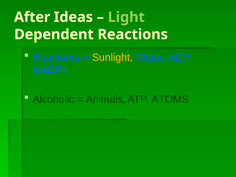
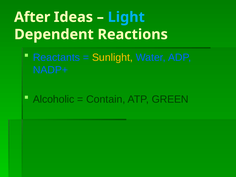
Light colour: light green -> light blue
Animals: Animals -> Contain
ATOMS: ATOMS -> GREEN
